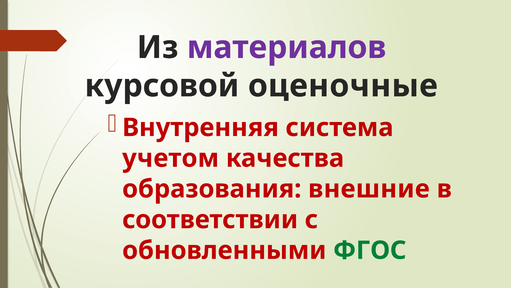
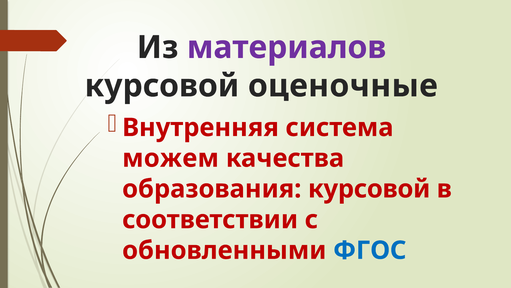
учетом: учетом -> можем
образования внешние: внешние -> курсовой
ФГОС colour: green -> blue
